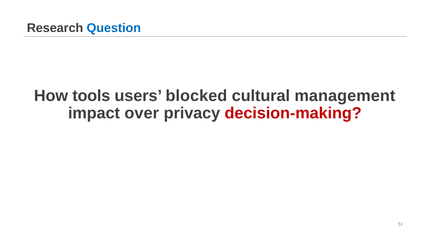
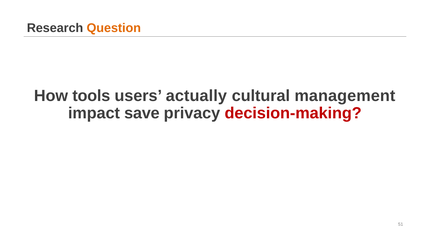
Question colour: blue -> orange
blocked: blocked -> actually
over: over -> save
